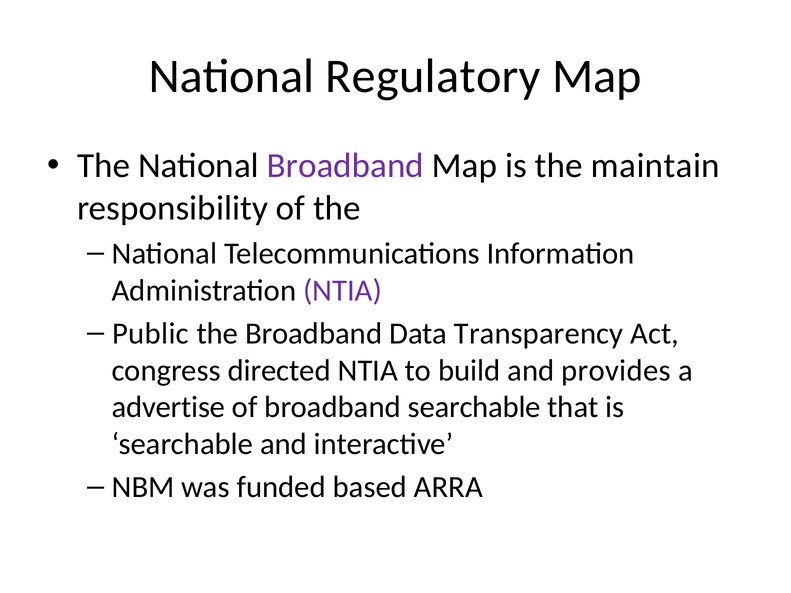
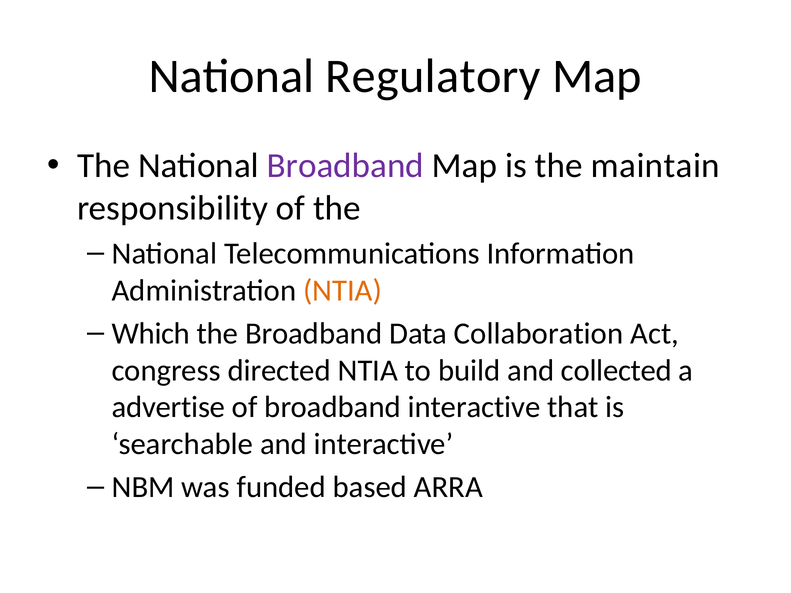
NTIA at (343, 290) colour: purple -> orange
Public: Public -> Which
Transparency: Transparency -> Collaboration
provides: provides -> collected
broadband searchable: searchable -> interactive
